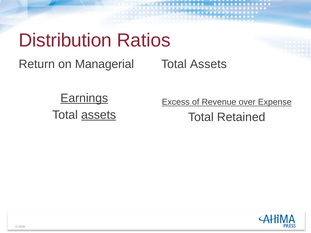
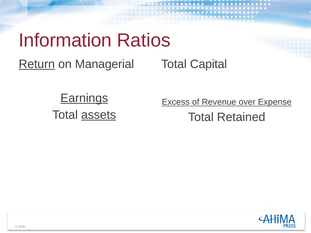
Distribution: Distribution -> Information
Assets at (208, 64): Assets -> Capital
Return underline: none -> present
